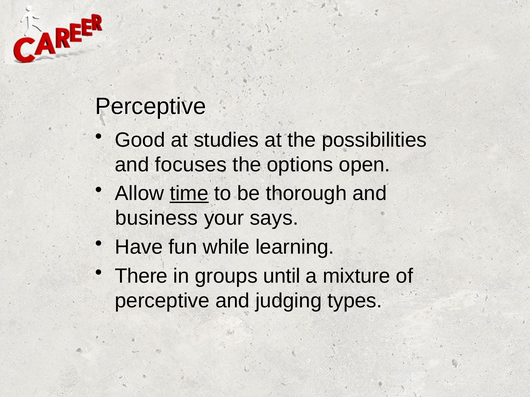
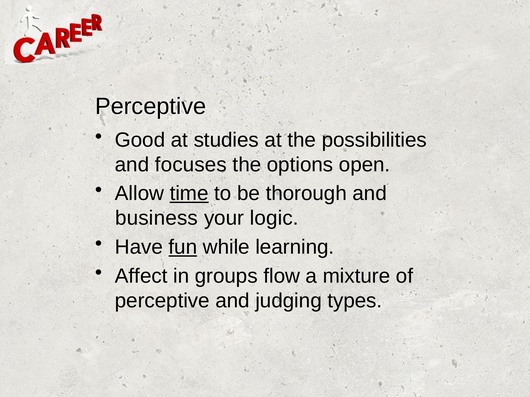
says: says -> logic
fun underline: none -> present
There: There -> Affect
until: until -> flow
